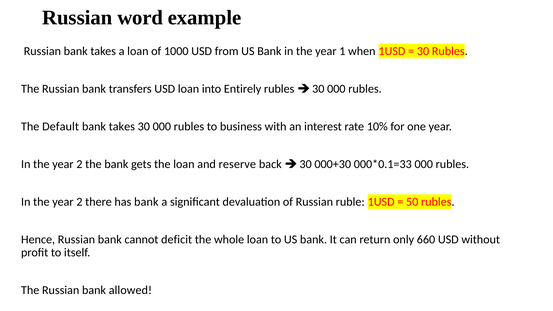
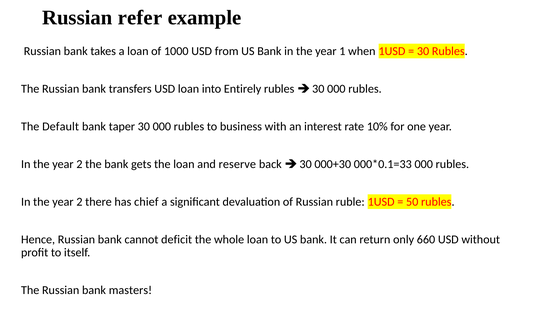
word: word -> refer
takes at (122, 127): takes -> taper
has bank: bank -> chief
allowed: allowed -> masters
